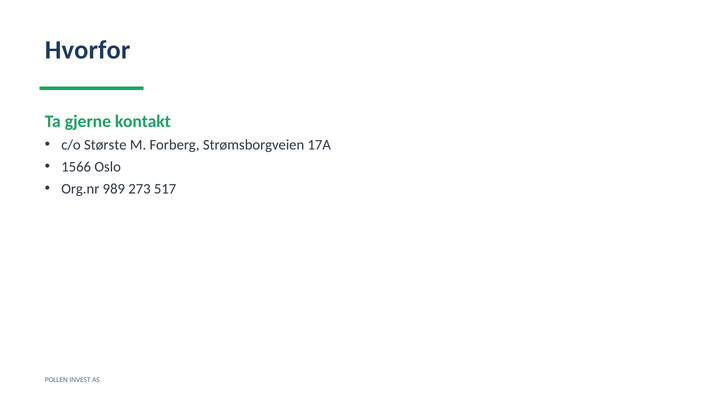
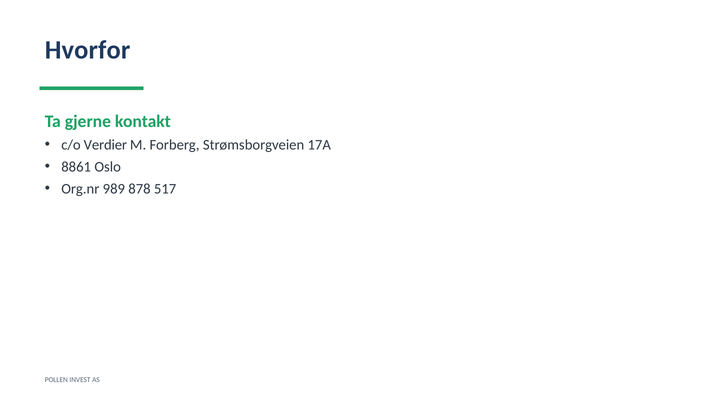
Største: Største -> Verdier
1566: 1566 -> 8861
273: 273 -> 878
